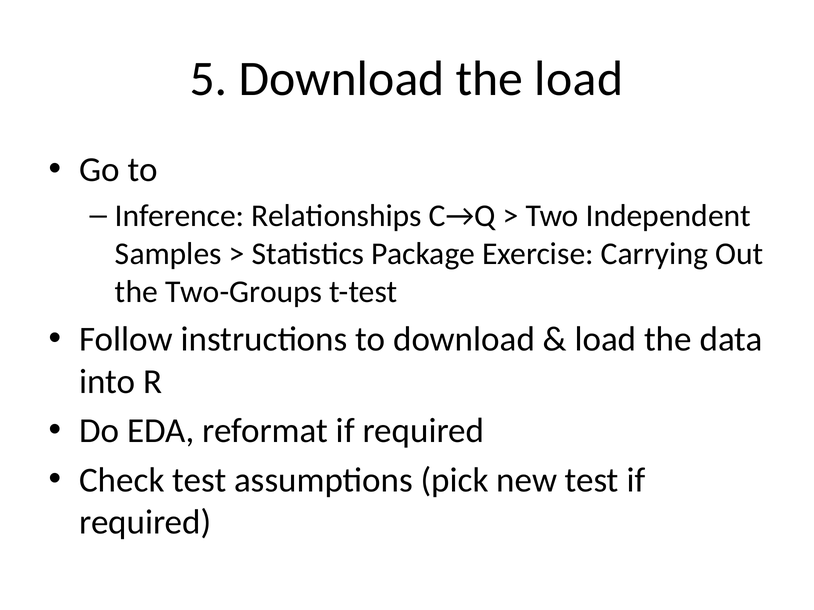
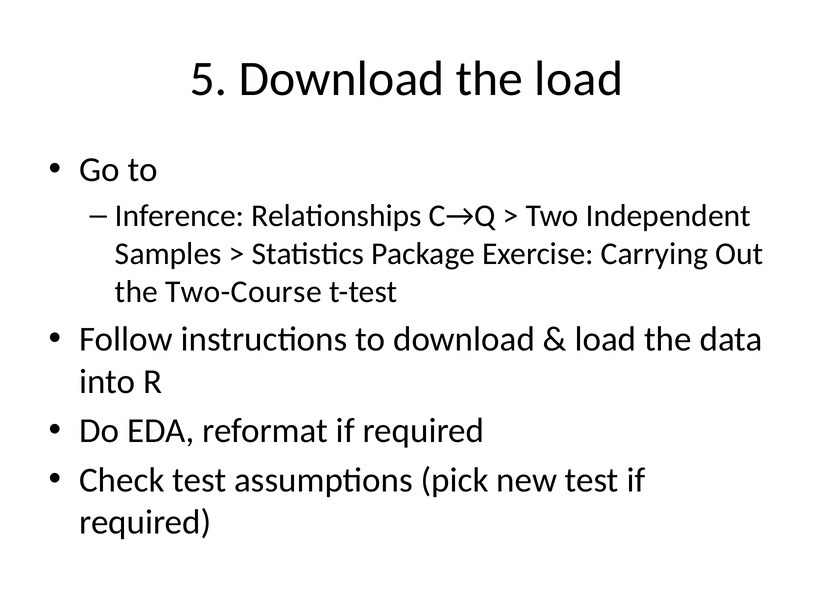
Two-Groups: Two-Groups -> Two-Course
